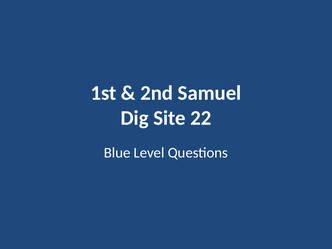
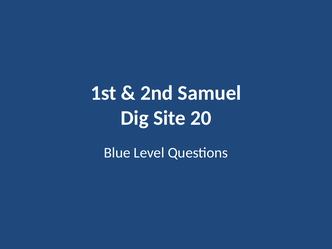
22: 22 -> 20
